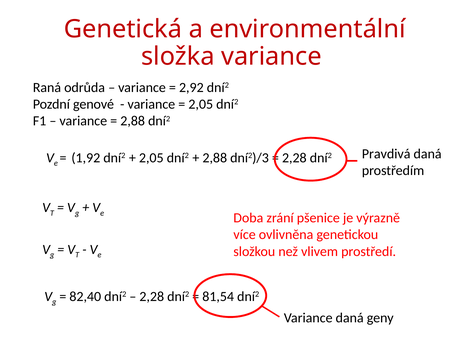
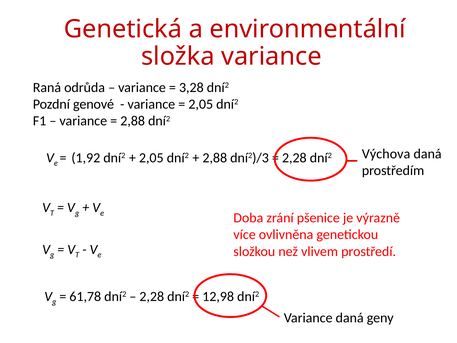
2,92: 2,92 -> 3,28
Pravdivá: Pravdivá -> Výchova
82,40: 82,40 -> 61,78
81,54: 81,54 -> 12,98
